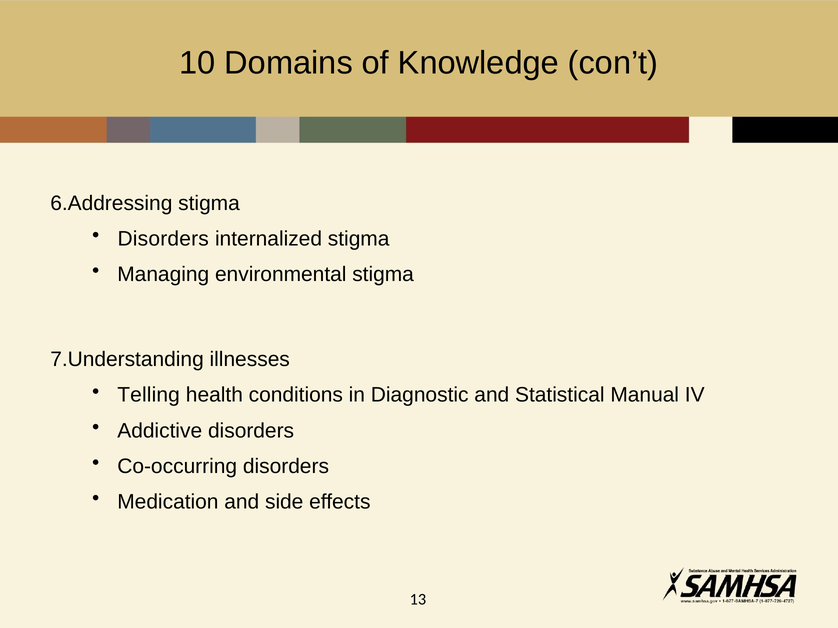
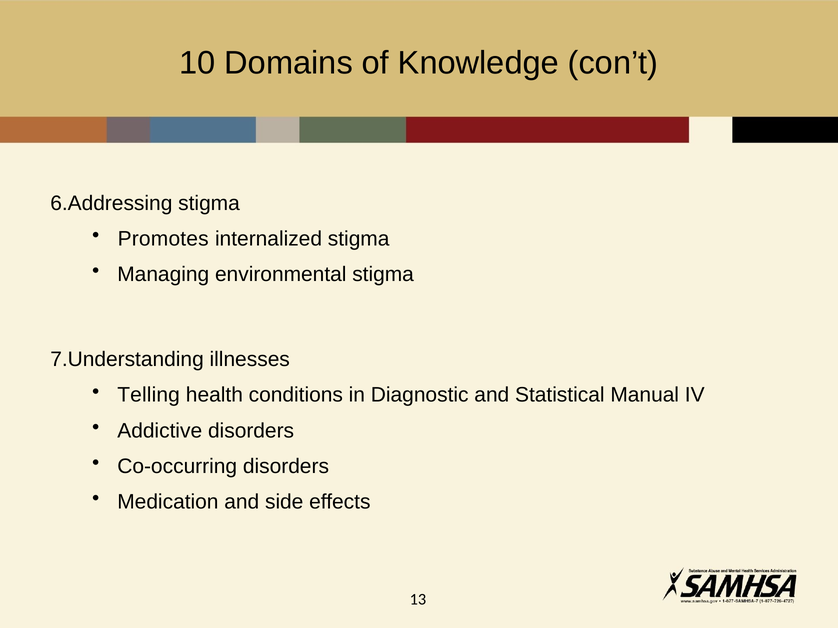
Disorders at (163, 239): Disorders -> Promotes
